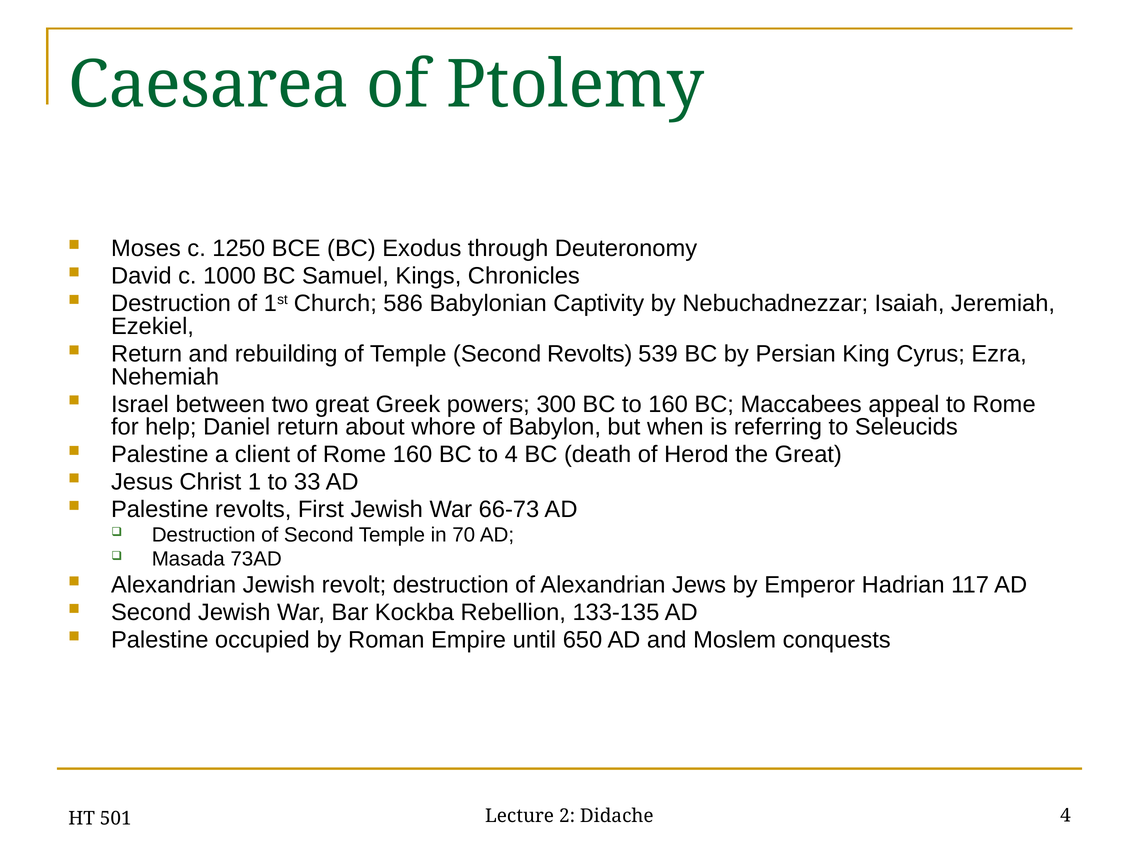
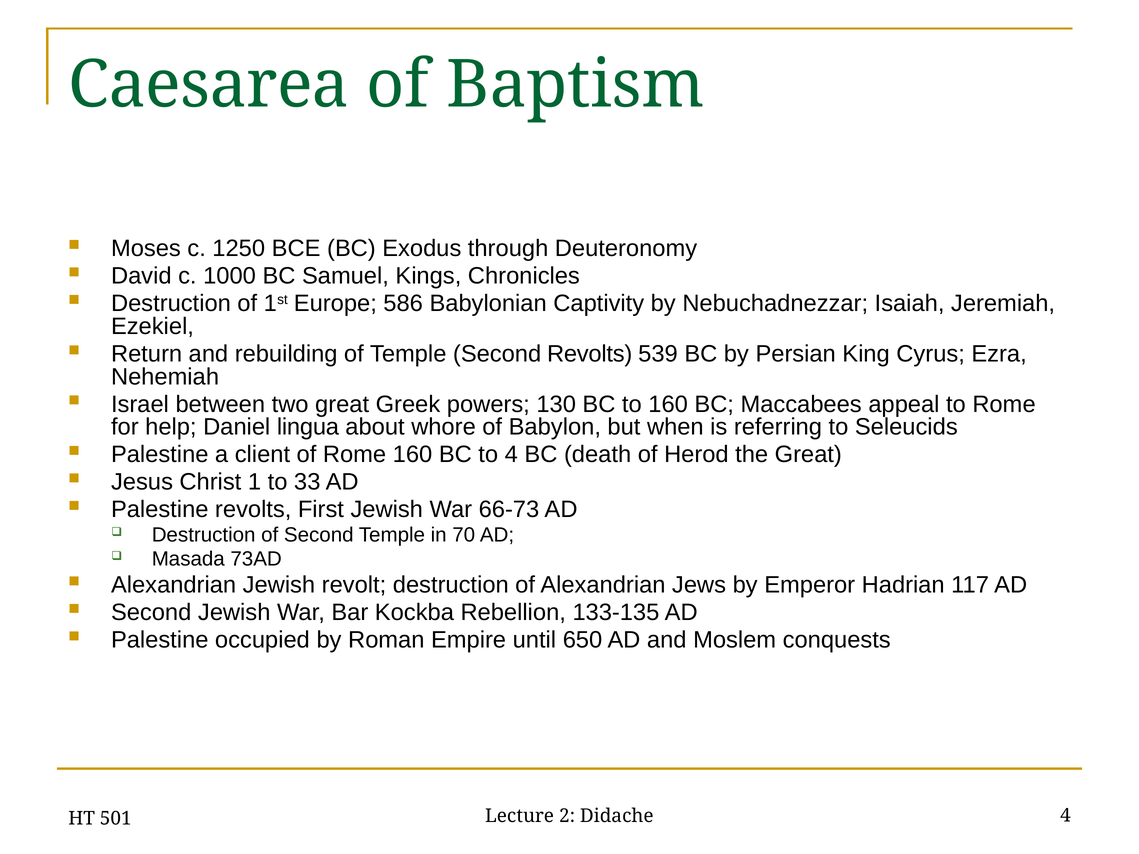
Ptolemy: Ptolemy -> Baptism
Church: Church -> Europe
300: 300 -> 130
Daniel return: return -> lingua
